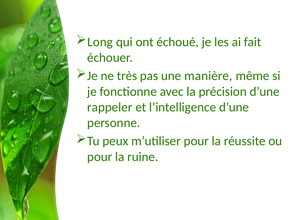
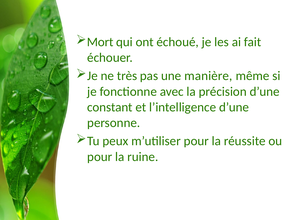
Long: Long -> Mort
rappeler: rappeler -> constant
